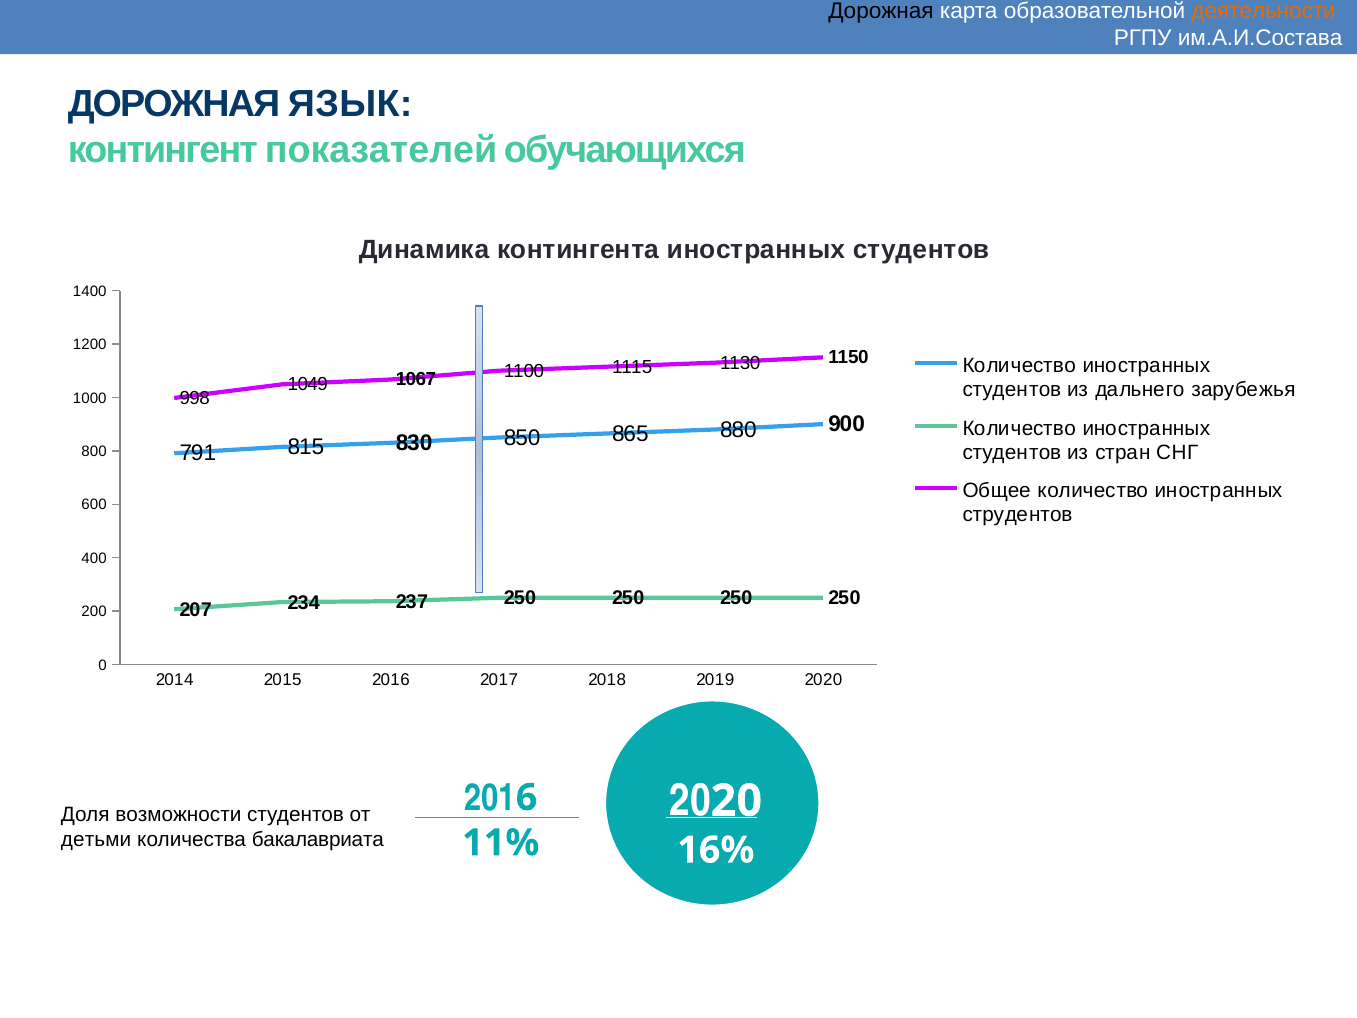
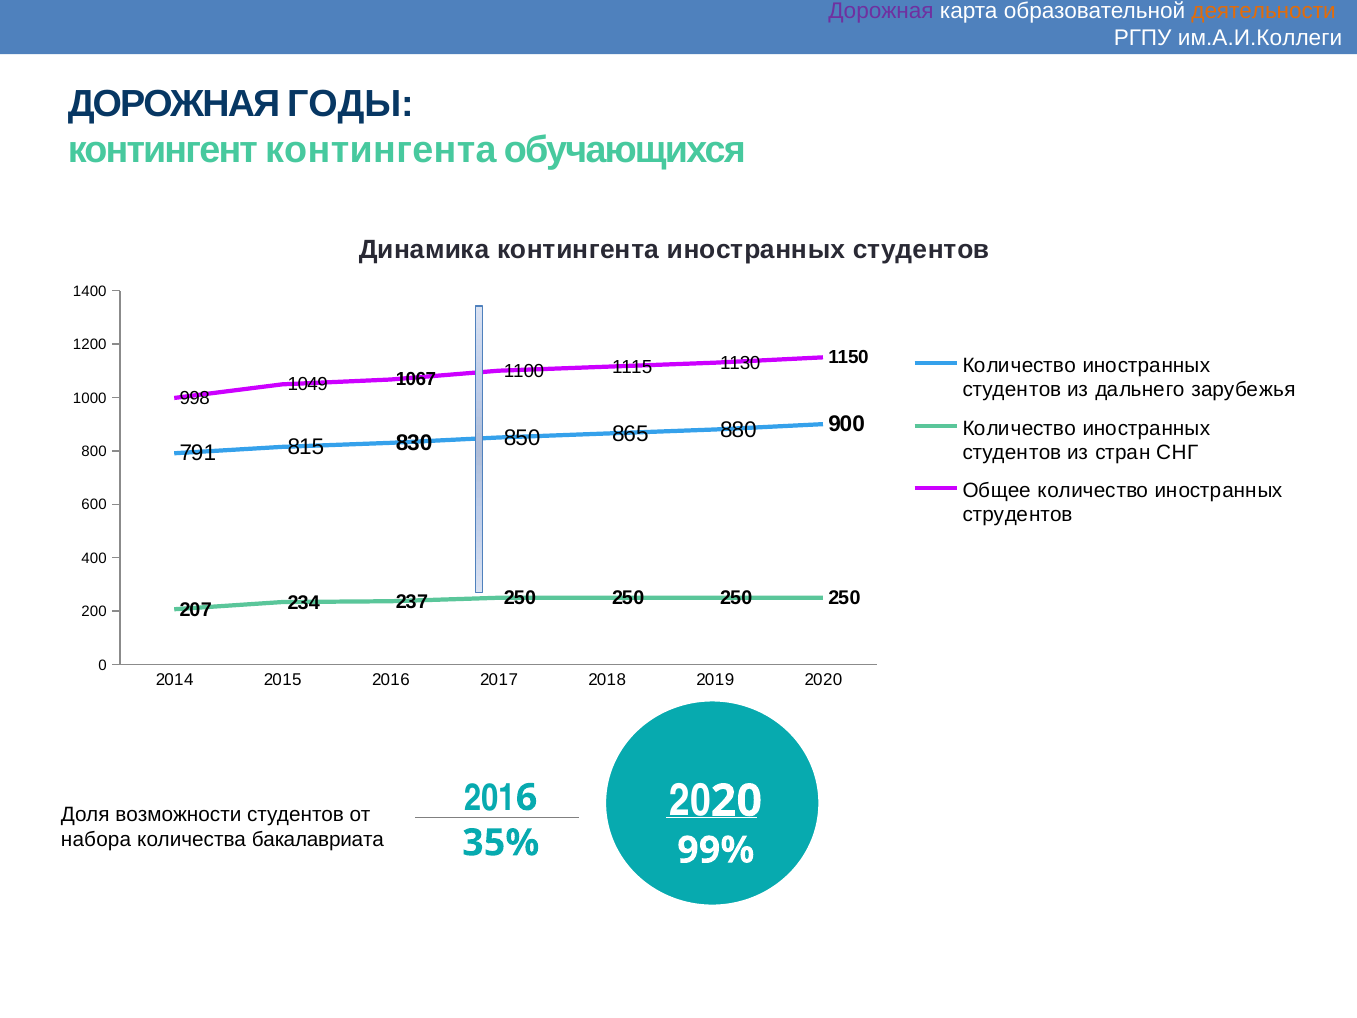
Дорожная at (881, 11) colour: black -> purple
им.А.И.Состава: им.А.И.Состава -> им.А.И.Коллеги
ЯЗЫК: ЯЗЫК -> ГОДЫ
контингент показателей: показателей -> контингента
детьми: детьми -> набора
11%: 11% -> 35%
16%: 16% -> 99%
